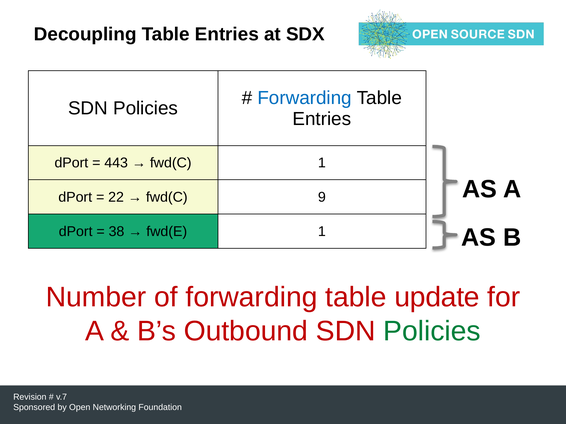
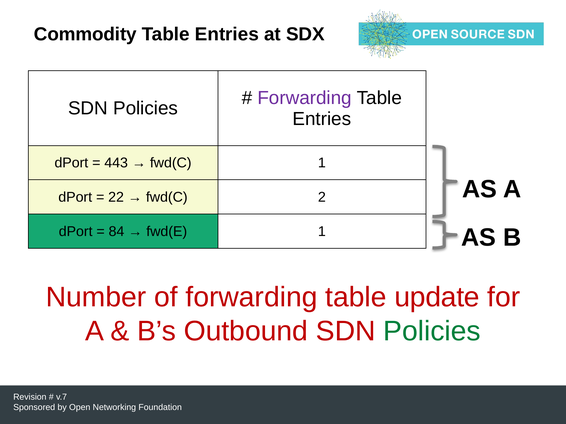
Decoupling: Decoupling -> Commodity
Forwarding at (305, 98) colour: blue -> purple
9: 9 -> 2
38: 38 -> 84
